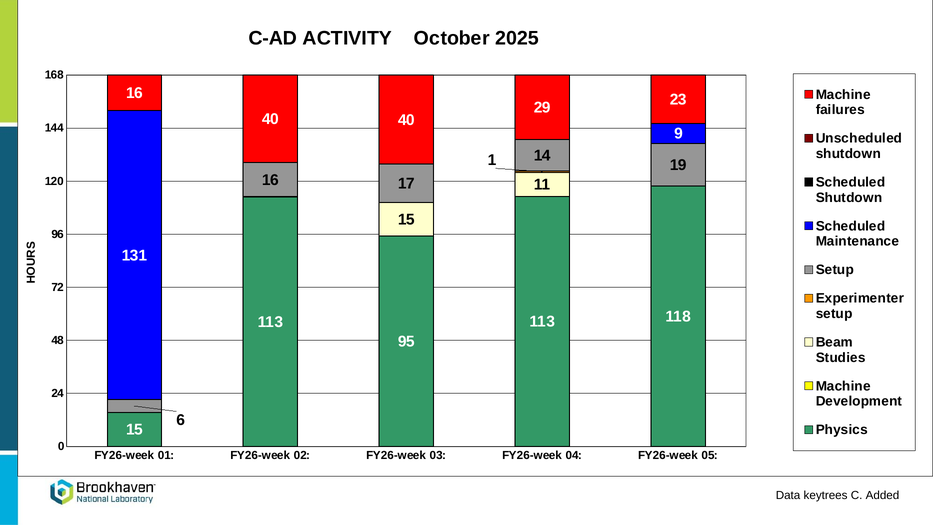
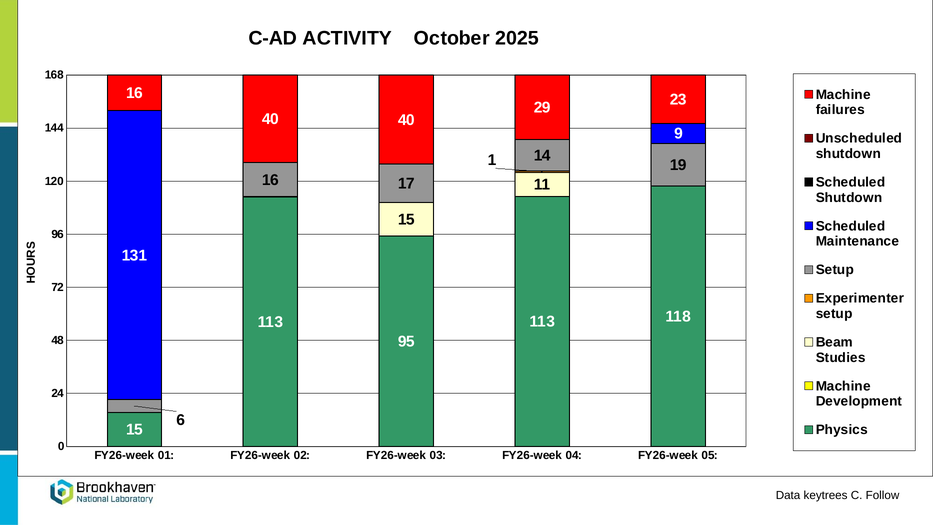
Added: Added -> Follow
